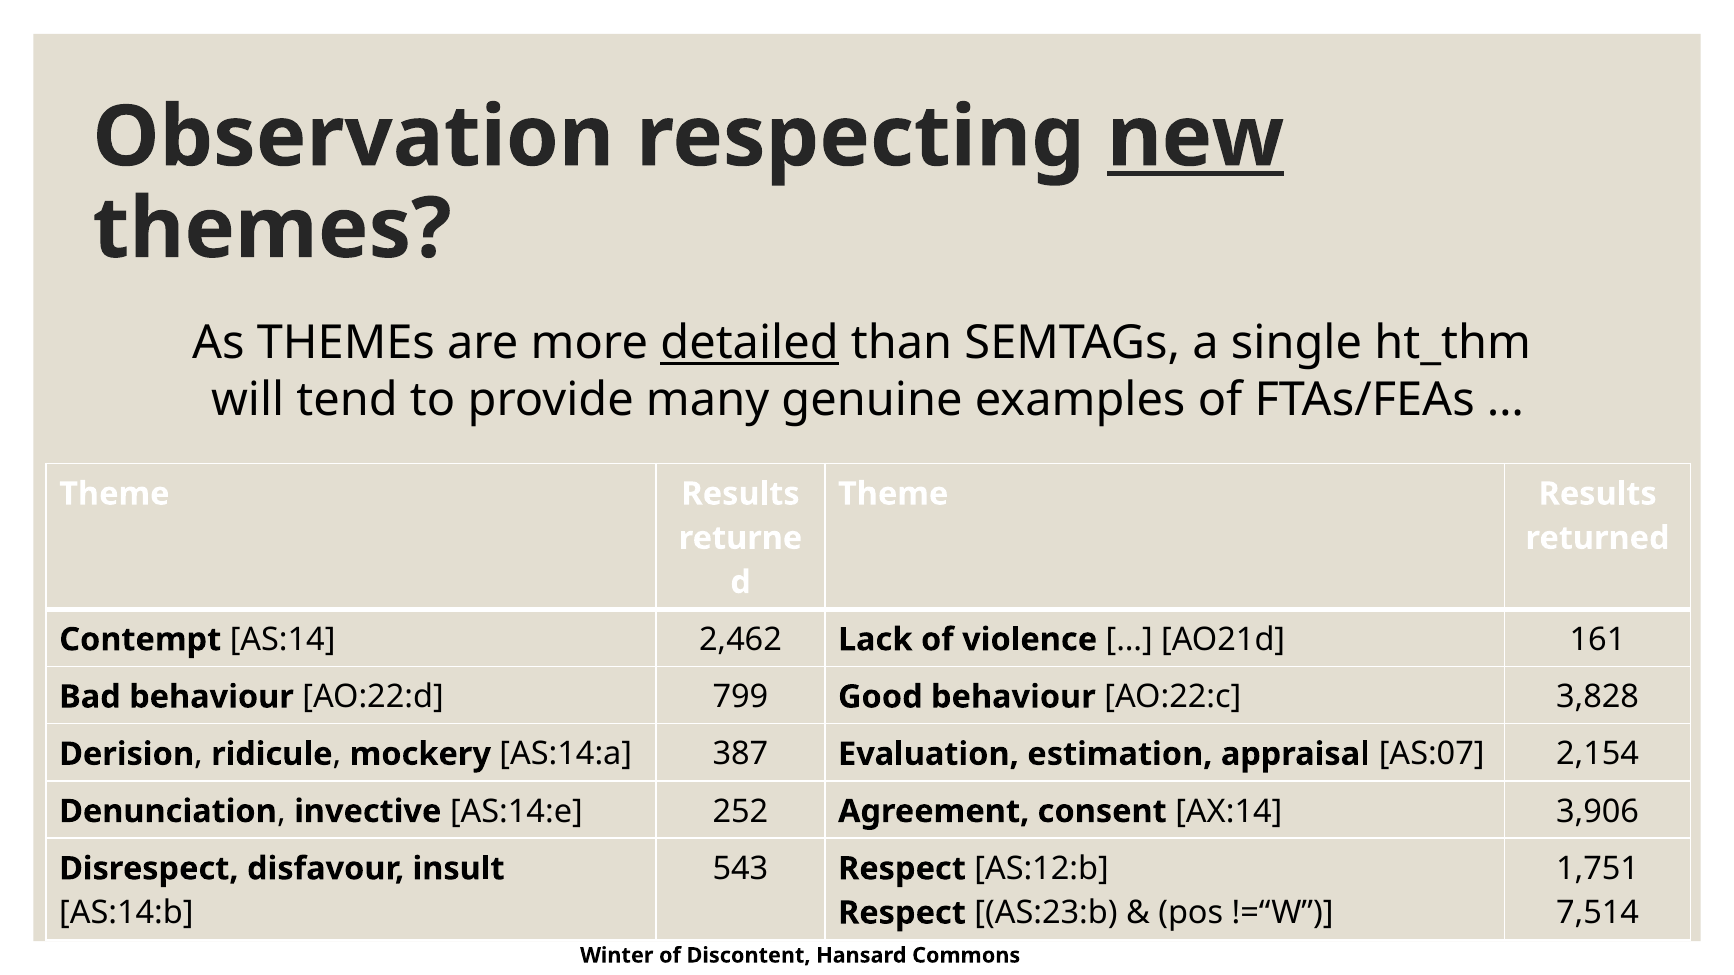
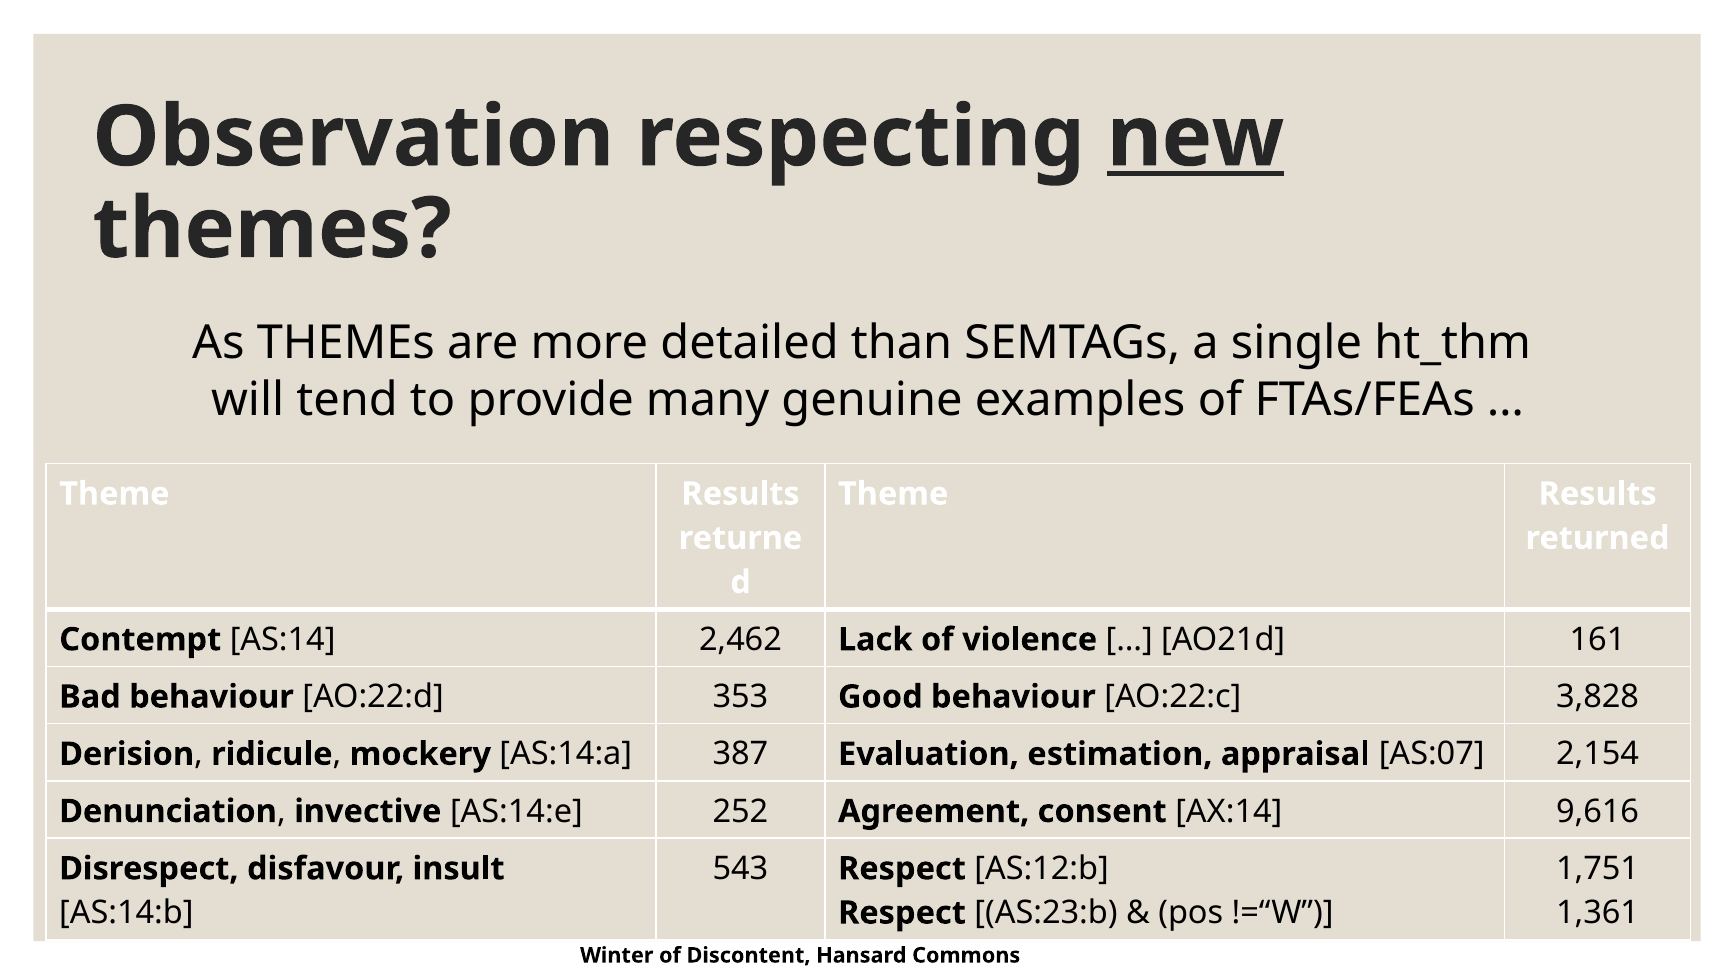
detailed underline: present -> none
799: 799 -> 353
3,906: 3,906 -> 9,616
7,514: 7,514 -> 1,361
